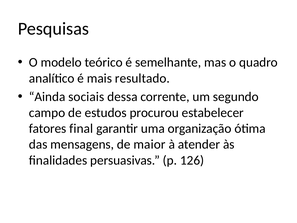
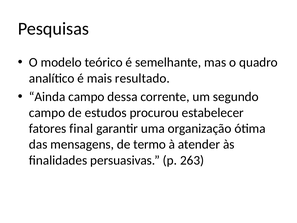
Ainda sociais: sociais -> campo
maior: maior -> termo
126: 126 -> 263
